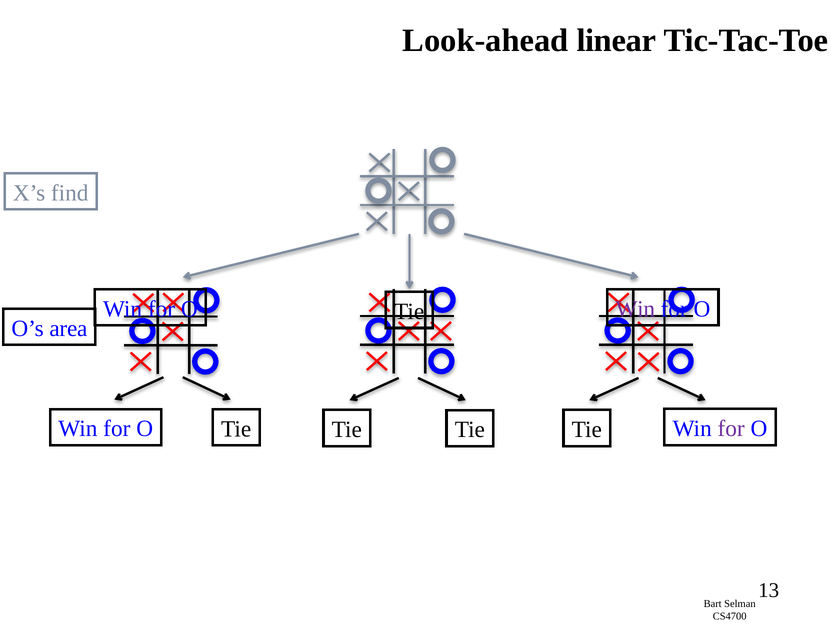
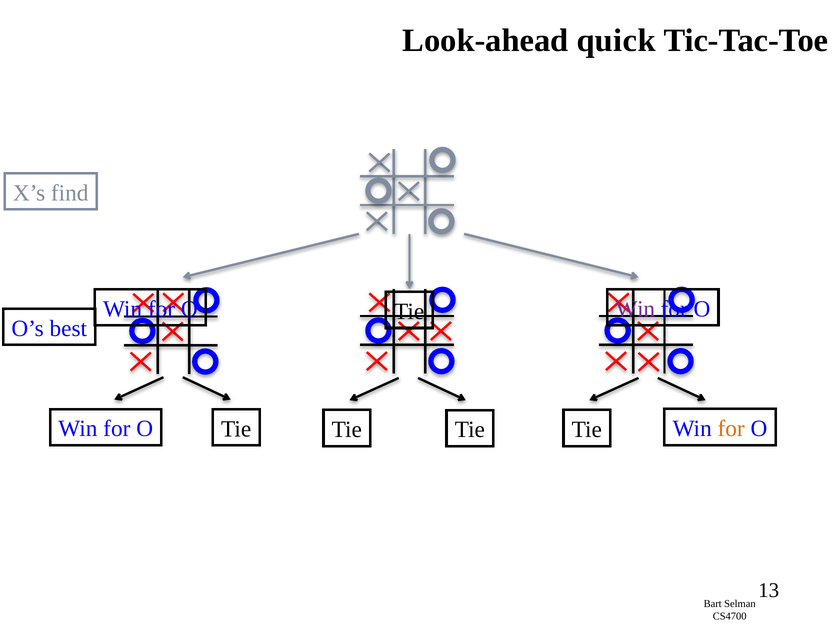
linear: linear -> quick
area: area -> best
for at (731, 428) colour: purple -> orange
